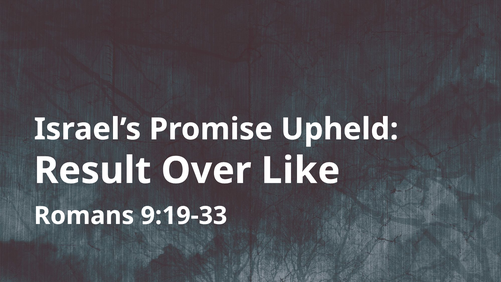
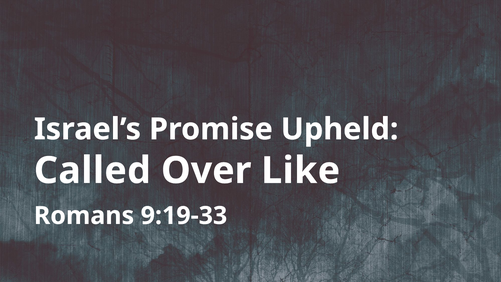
Result: Result -> Called
